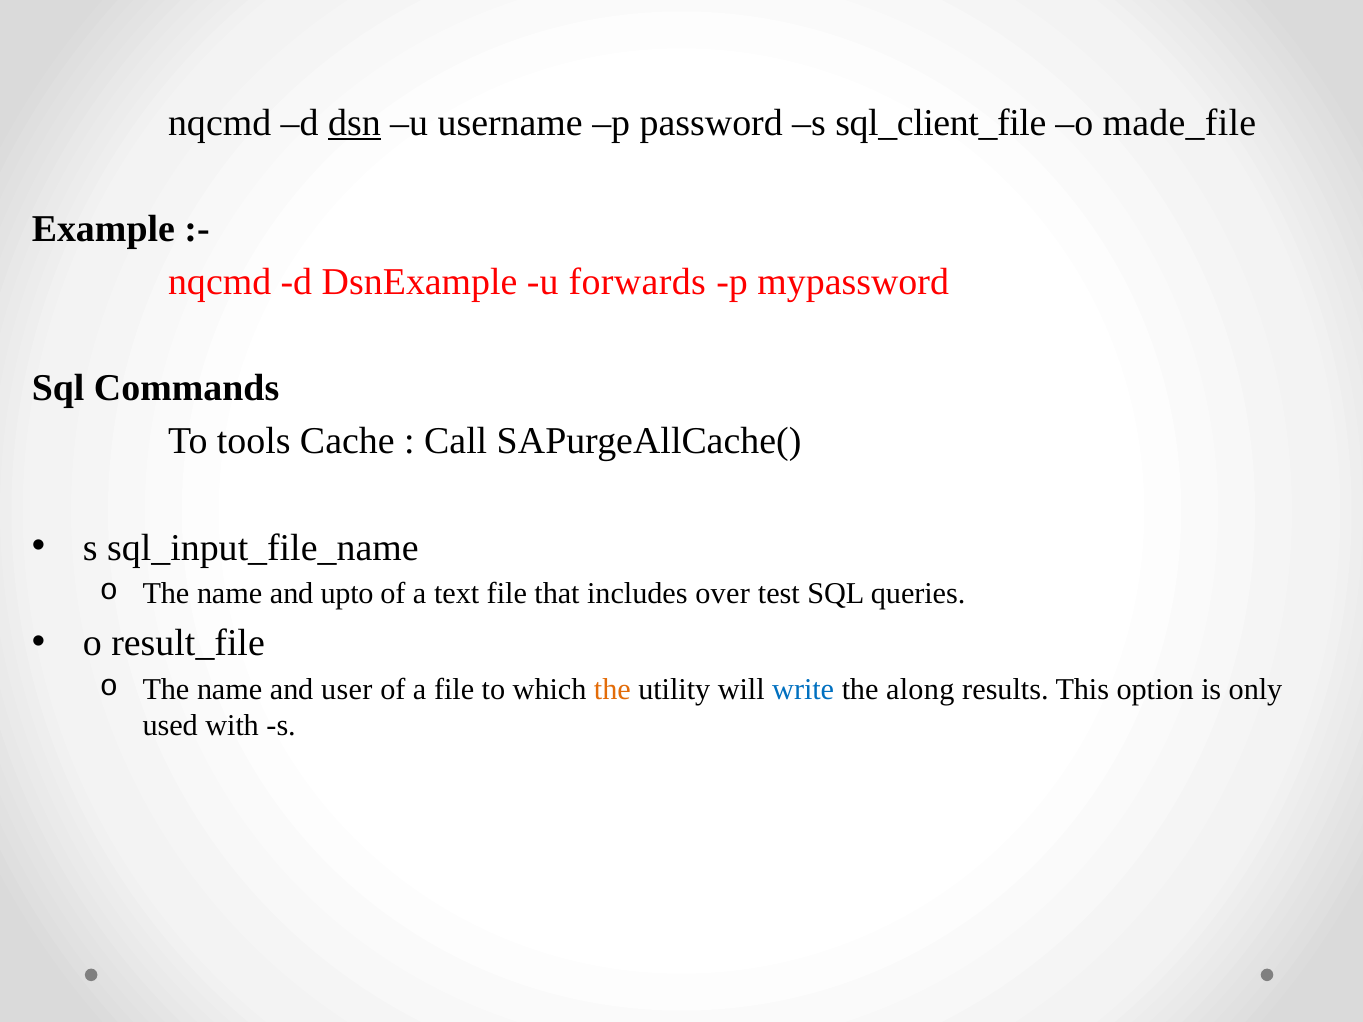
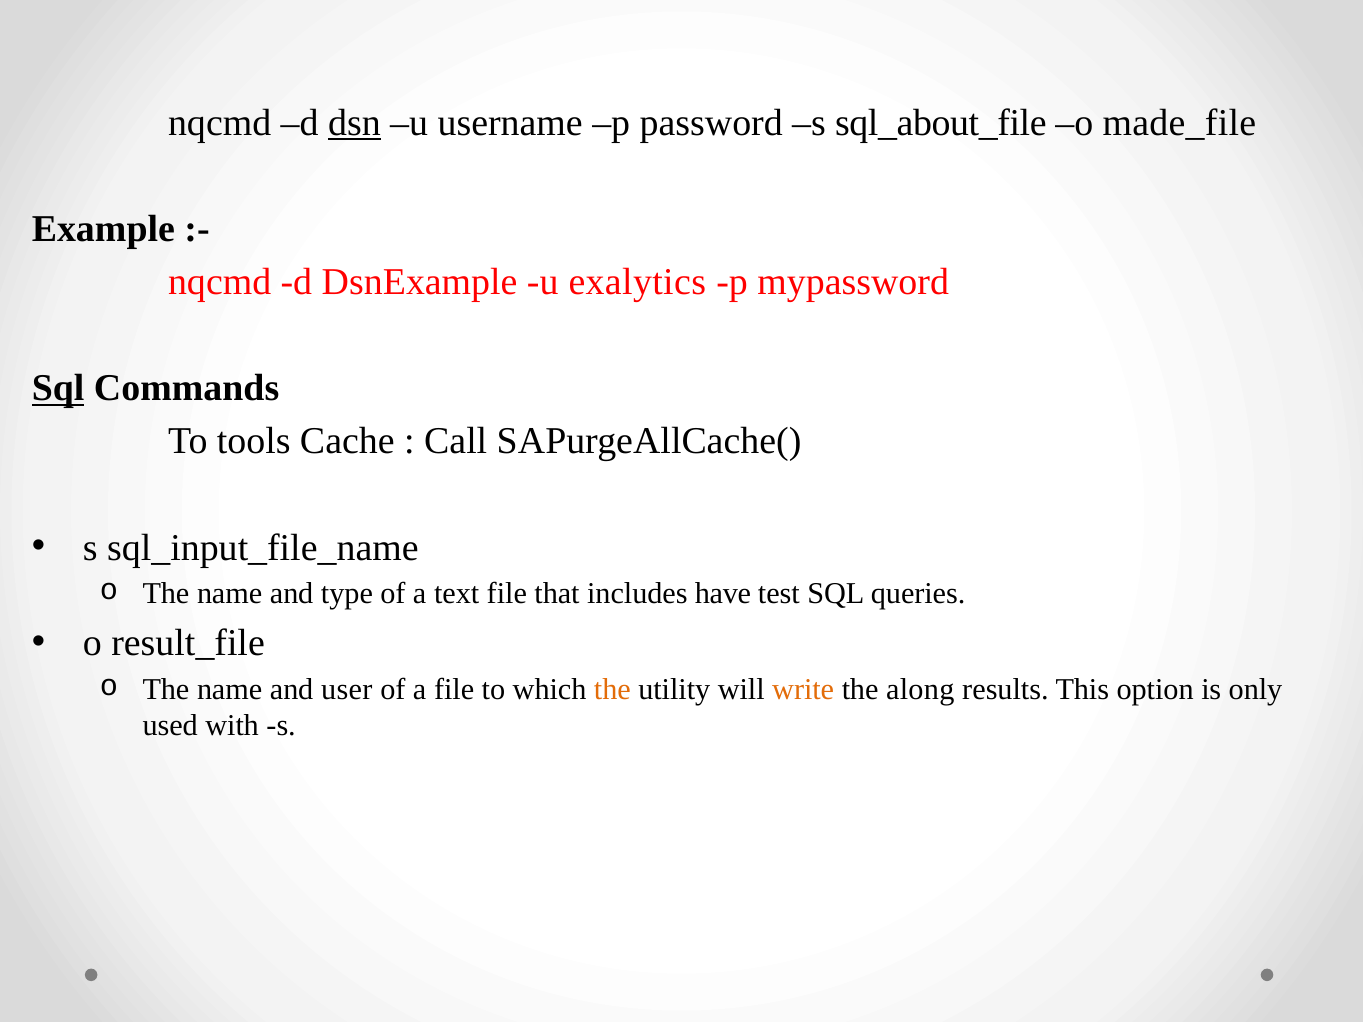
sql_client_file: sql_client_file -> sql_about_file
forwards: forwards -> exalytics
Sql at (58, 388) underline: none -> present
upto: upto -> type
over: over -> have
write colour: blue -> orange
